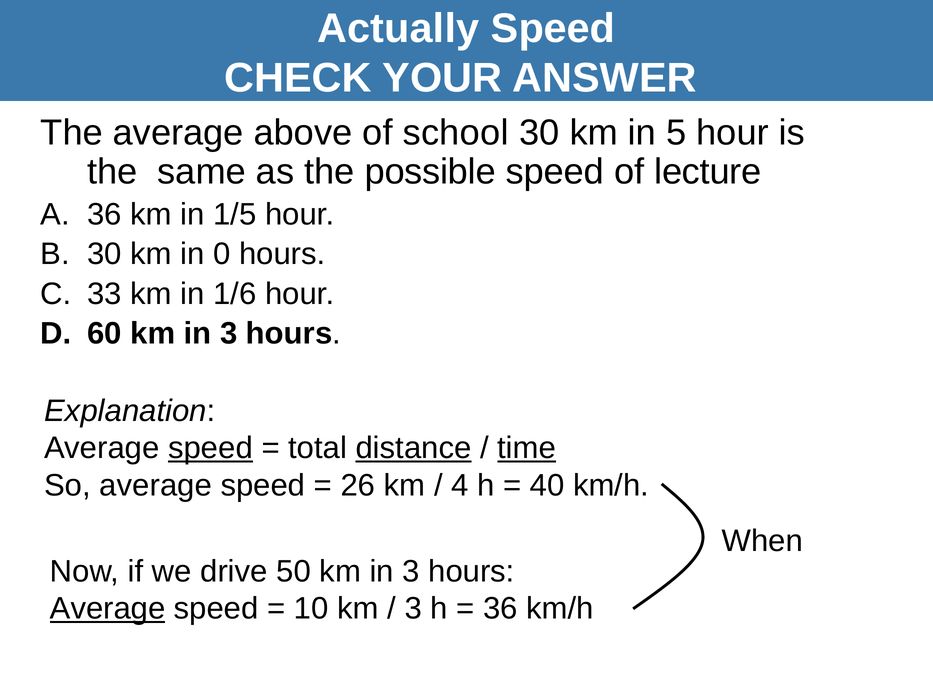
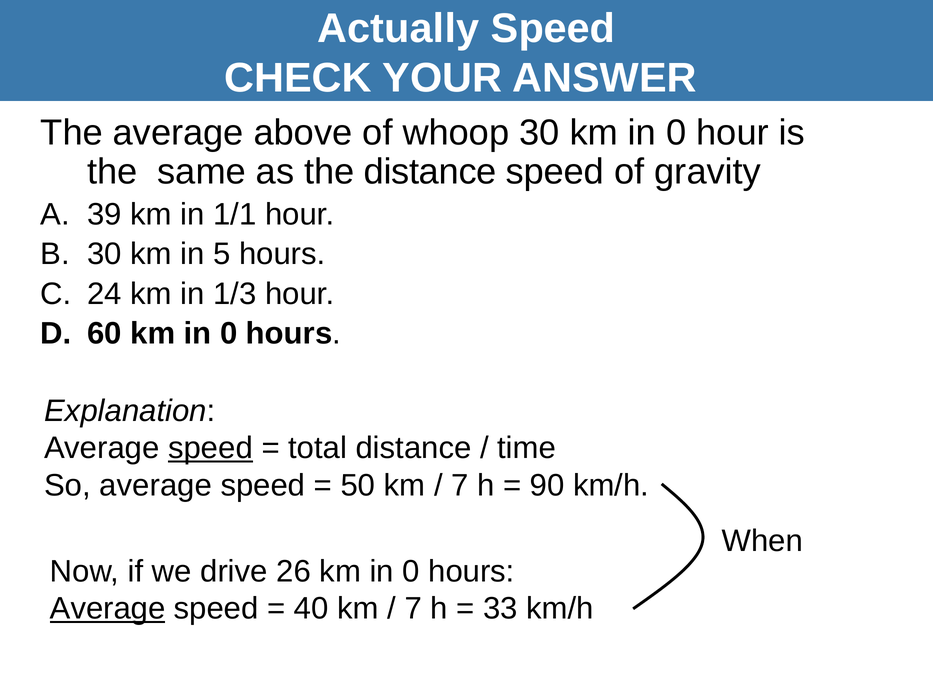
school: school -> whoop
30 km in 5: 5 -> 0
the possible: possible -> distance
lecture: lecture -> gravity
36 at (104, 215): 36 -> 39
1/5: 1/5 -> 1/1
0: 0 -> 5
33: 33 -> 24
1/6: 1/6 -> 1/3
60 km in 3: 3 -> 0
distance at (414, 449) underline: present -> none
time underline: present -> none
26: 26 -> 50
4 at (460, 486): 4 -> 7
40: 40 -> 90
50: 50 -> 26
3 at (411, 572): 3 -> 0
10: 10 -> 40
3 at (413, 609): 3 -> 7
36 at (500, 609): 36 -> 33
